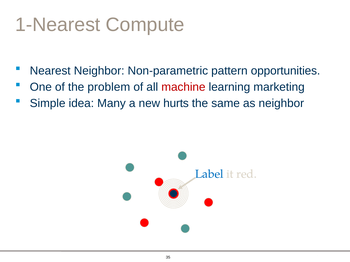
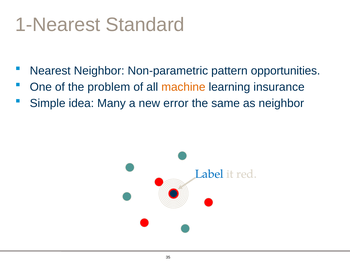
Compute: Compute -> Standard
machine colour: red -> orange
marketing: marketing -> insurance
hurts: hurts -> error
